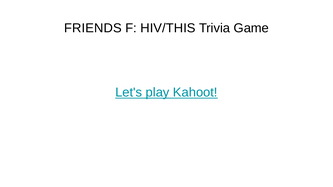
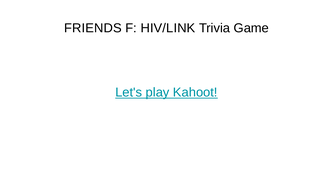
HIV/THIS: HIV/THIS -> HIV/LINK
